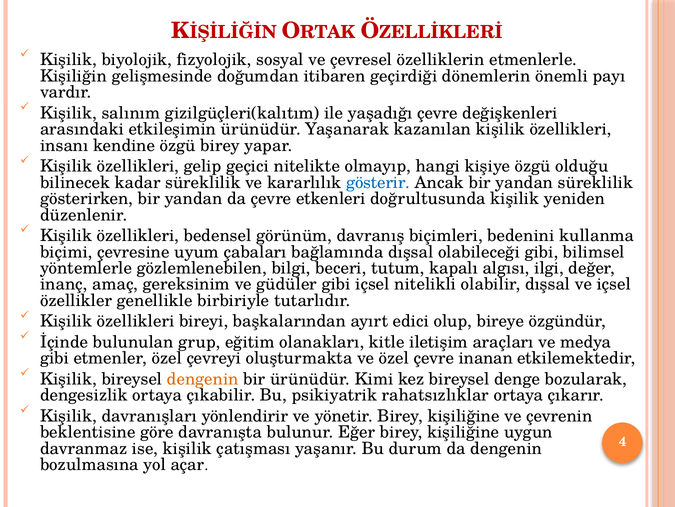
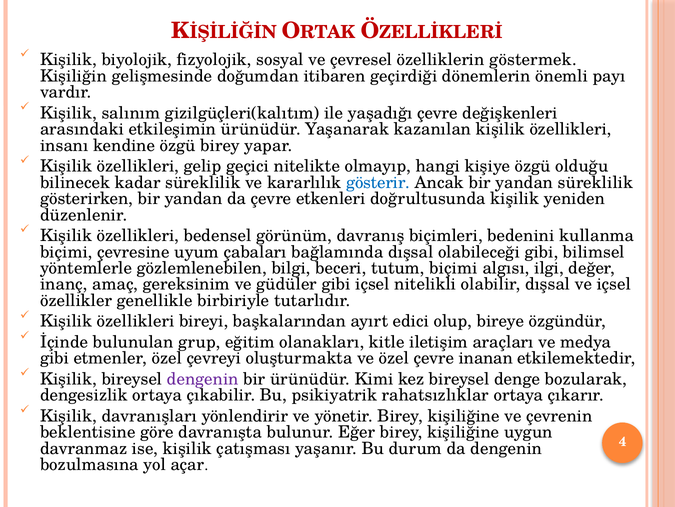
etmenlerle: etmenlerle -> göstermek
tutum kapalı: kapalı -> biçimi
dengenin at (203, 379) colour: orange -> purple
